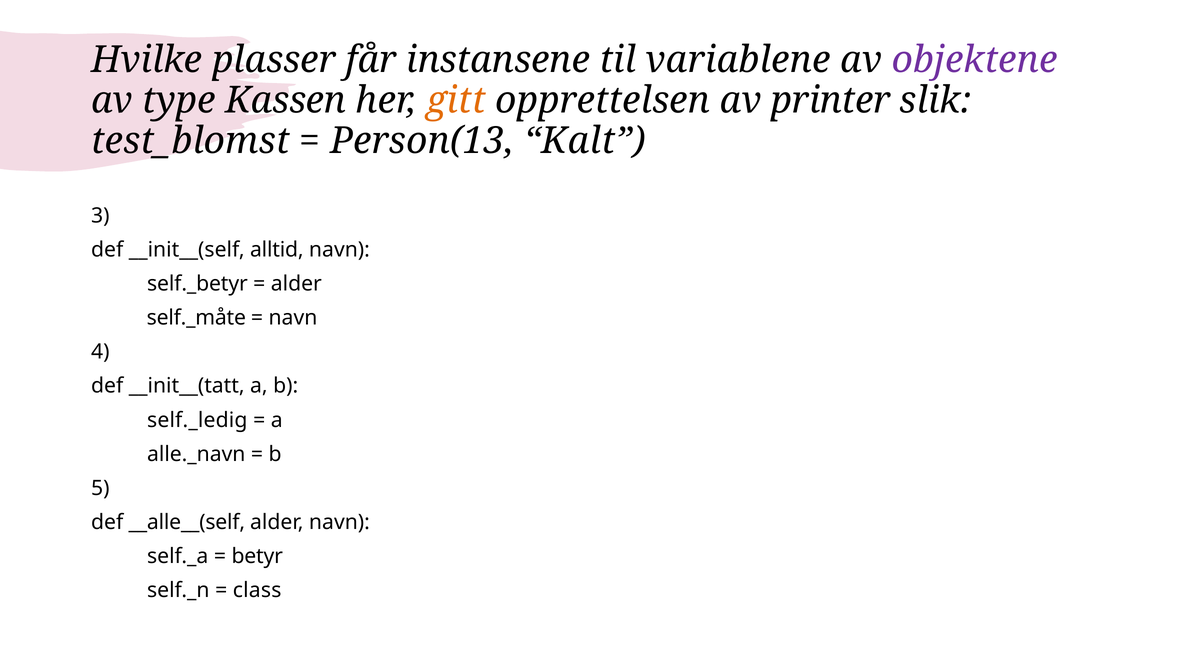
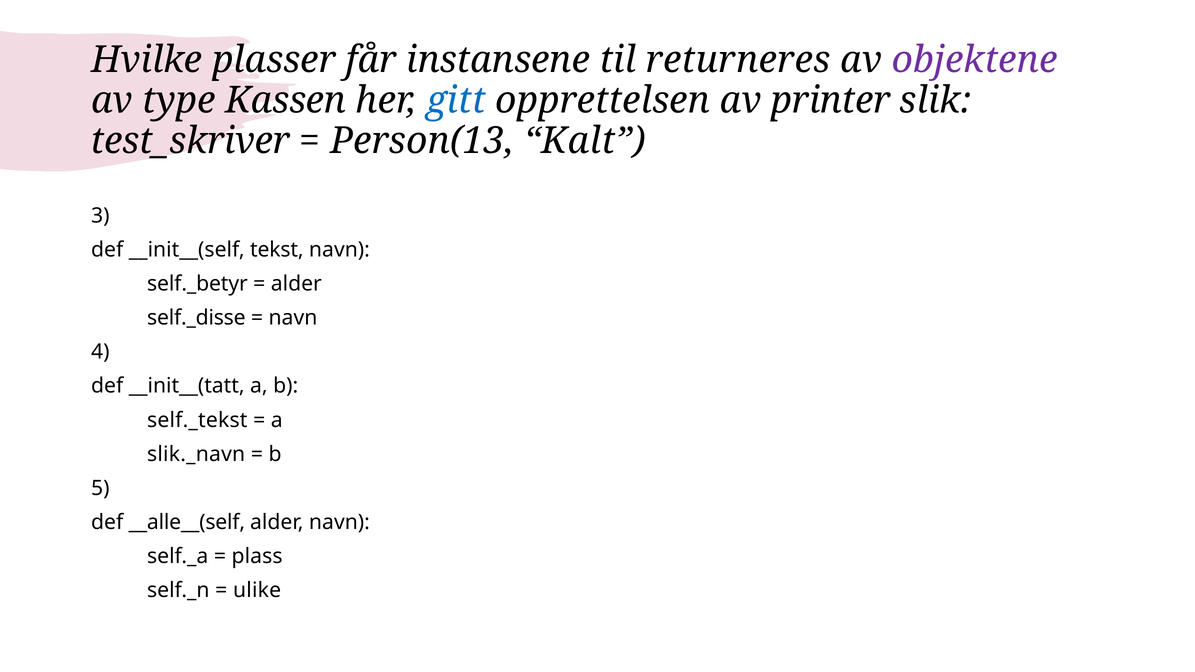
variablene: variablene -> returneres
gitt colour: orange -> blue
test_blomst: test_blomst -> test_skriver
alltid: alltid -> tekst
self._måte: self._måte -> self._disse
self._ledig: self._ledig -> self._tekst
alle._navn: alle._navn -> slik._navn
betyr: betyr -> plass
class: class -> ulike
